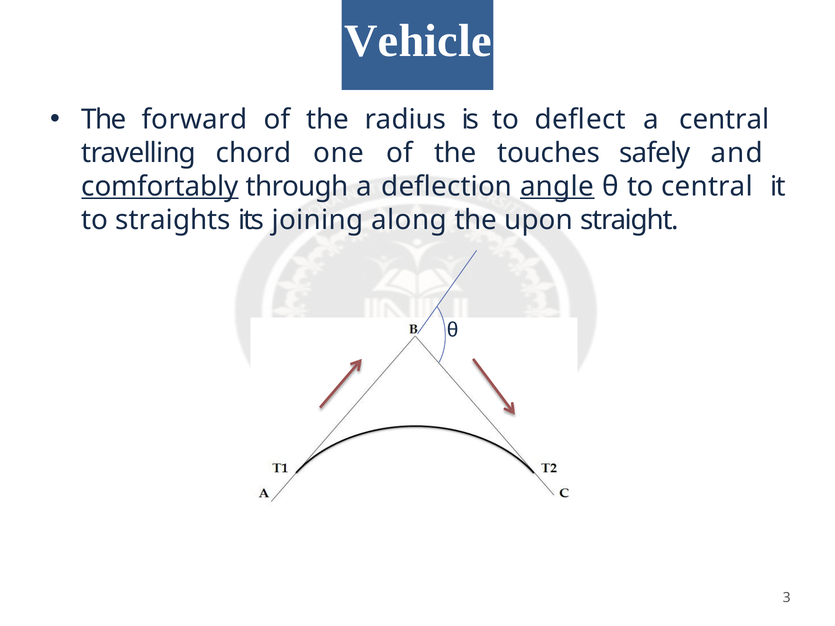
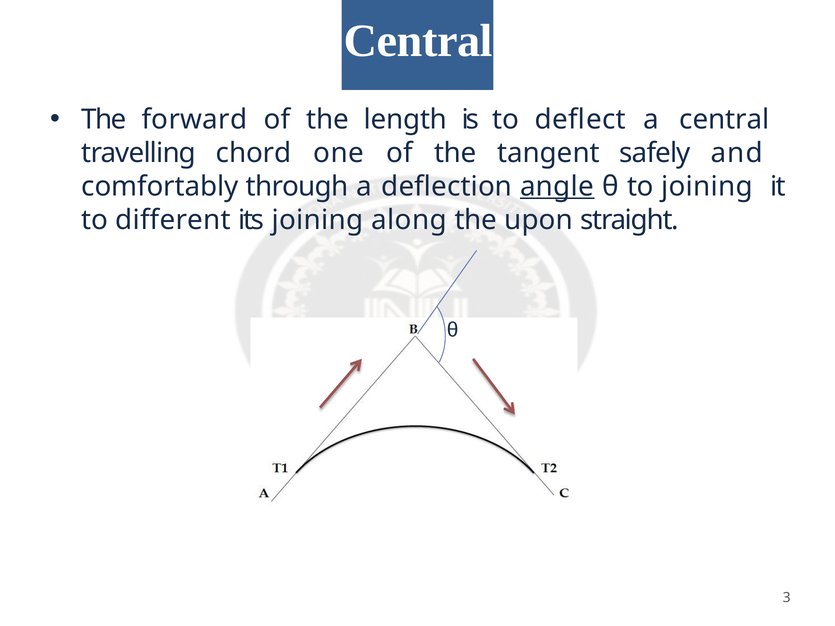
Vehicle at (418, 41): Vehicle -> Central
radius: radius -> length
touches: touches -> tangent
comfortably underline: present -> none
to central: central -> joining
straights: straights -> different
